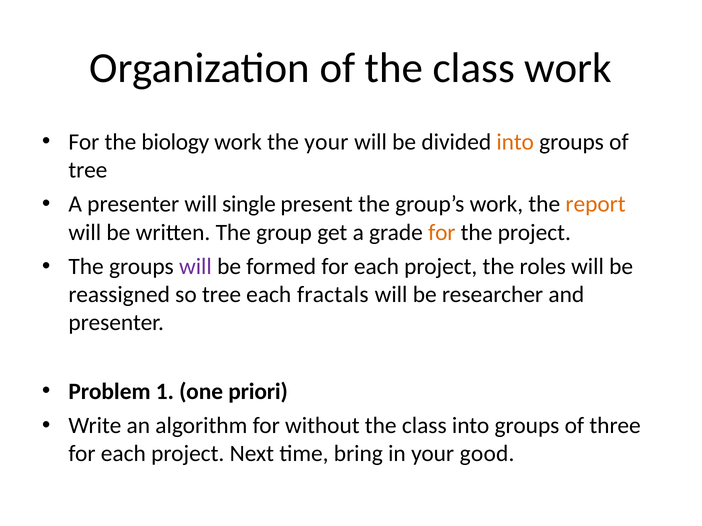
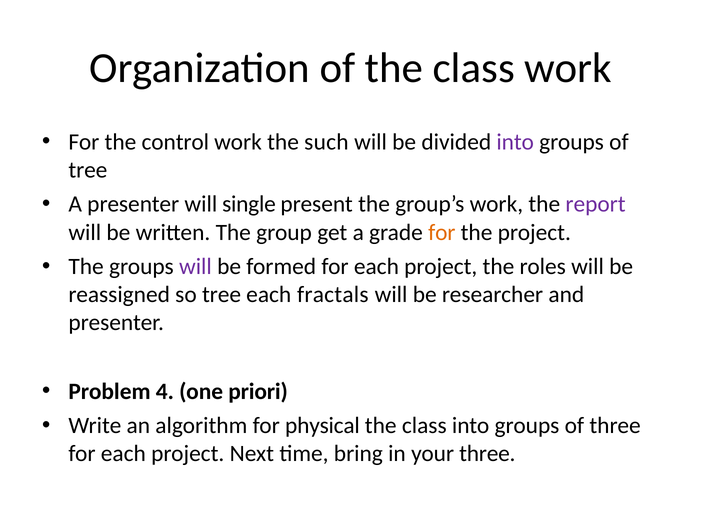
biology: biology -> control
the your: your -> such
into at (515, 142) colour: orange -> purple
report colour: orange -> purple
1: 1 -> 4
without: without -> physical
your good: good -> three
